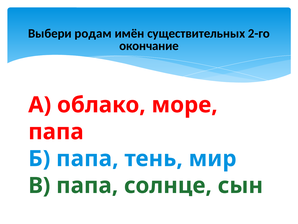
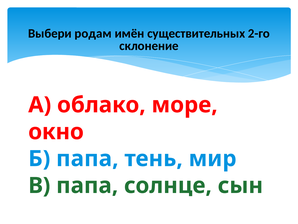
окончание: окончание -> склонение
папа at (56, 132): папа -> окно
